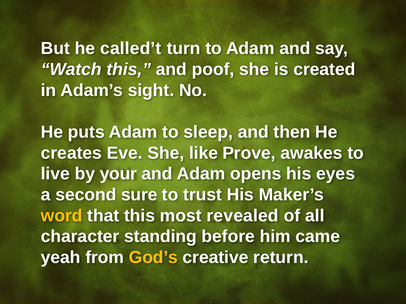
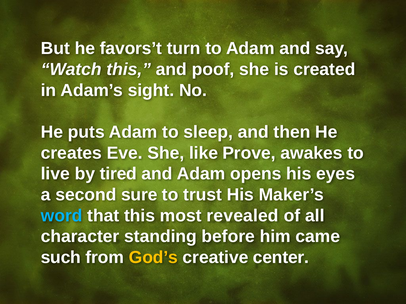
called’t: called’t -> favors’t
your: your -> tired
word colour: yellow -> light blue
yeah: yeah -> such
return: return -> center
